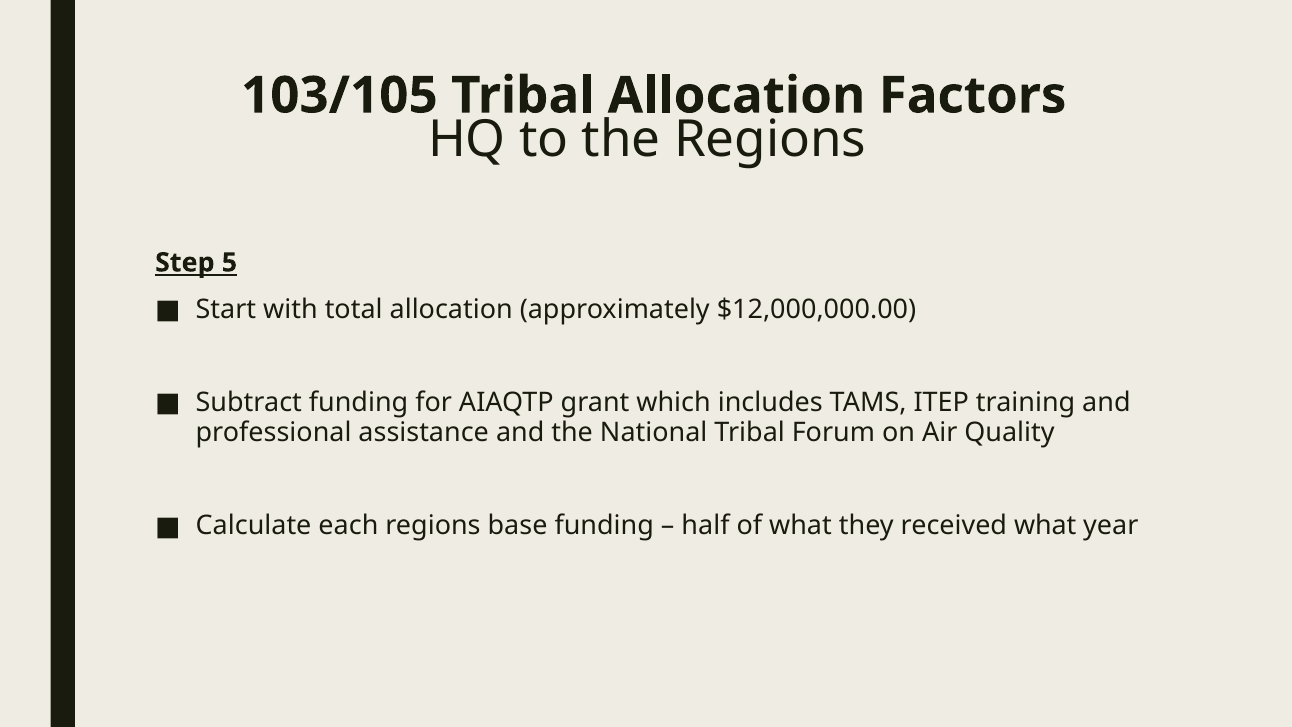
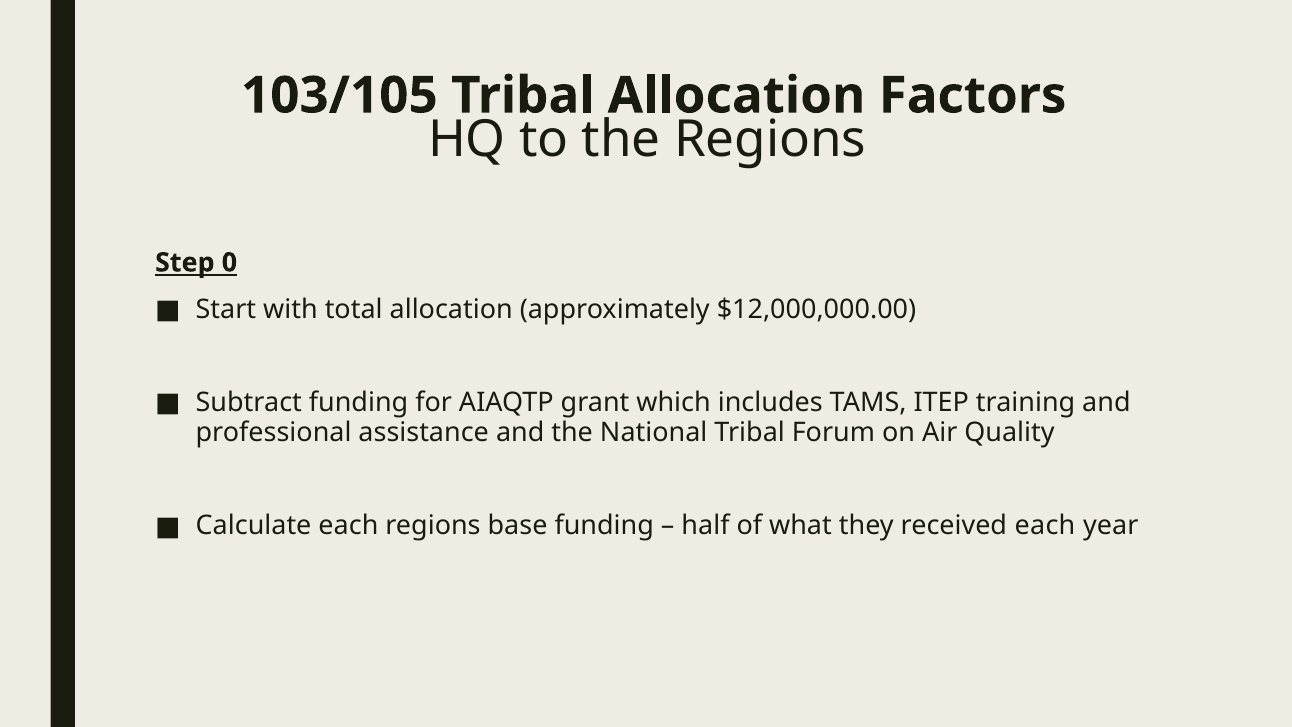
5: 5 -> 0
received what: what -> each
